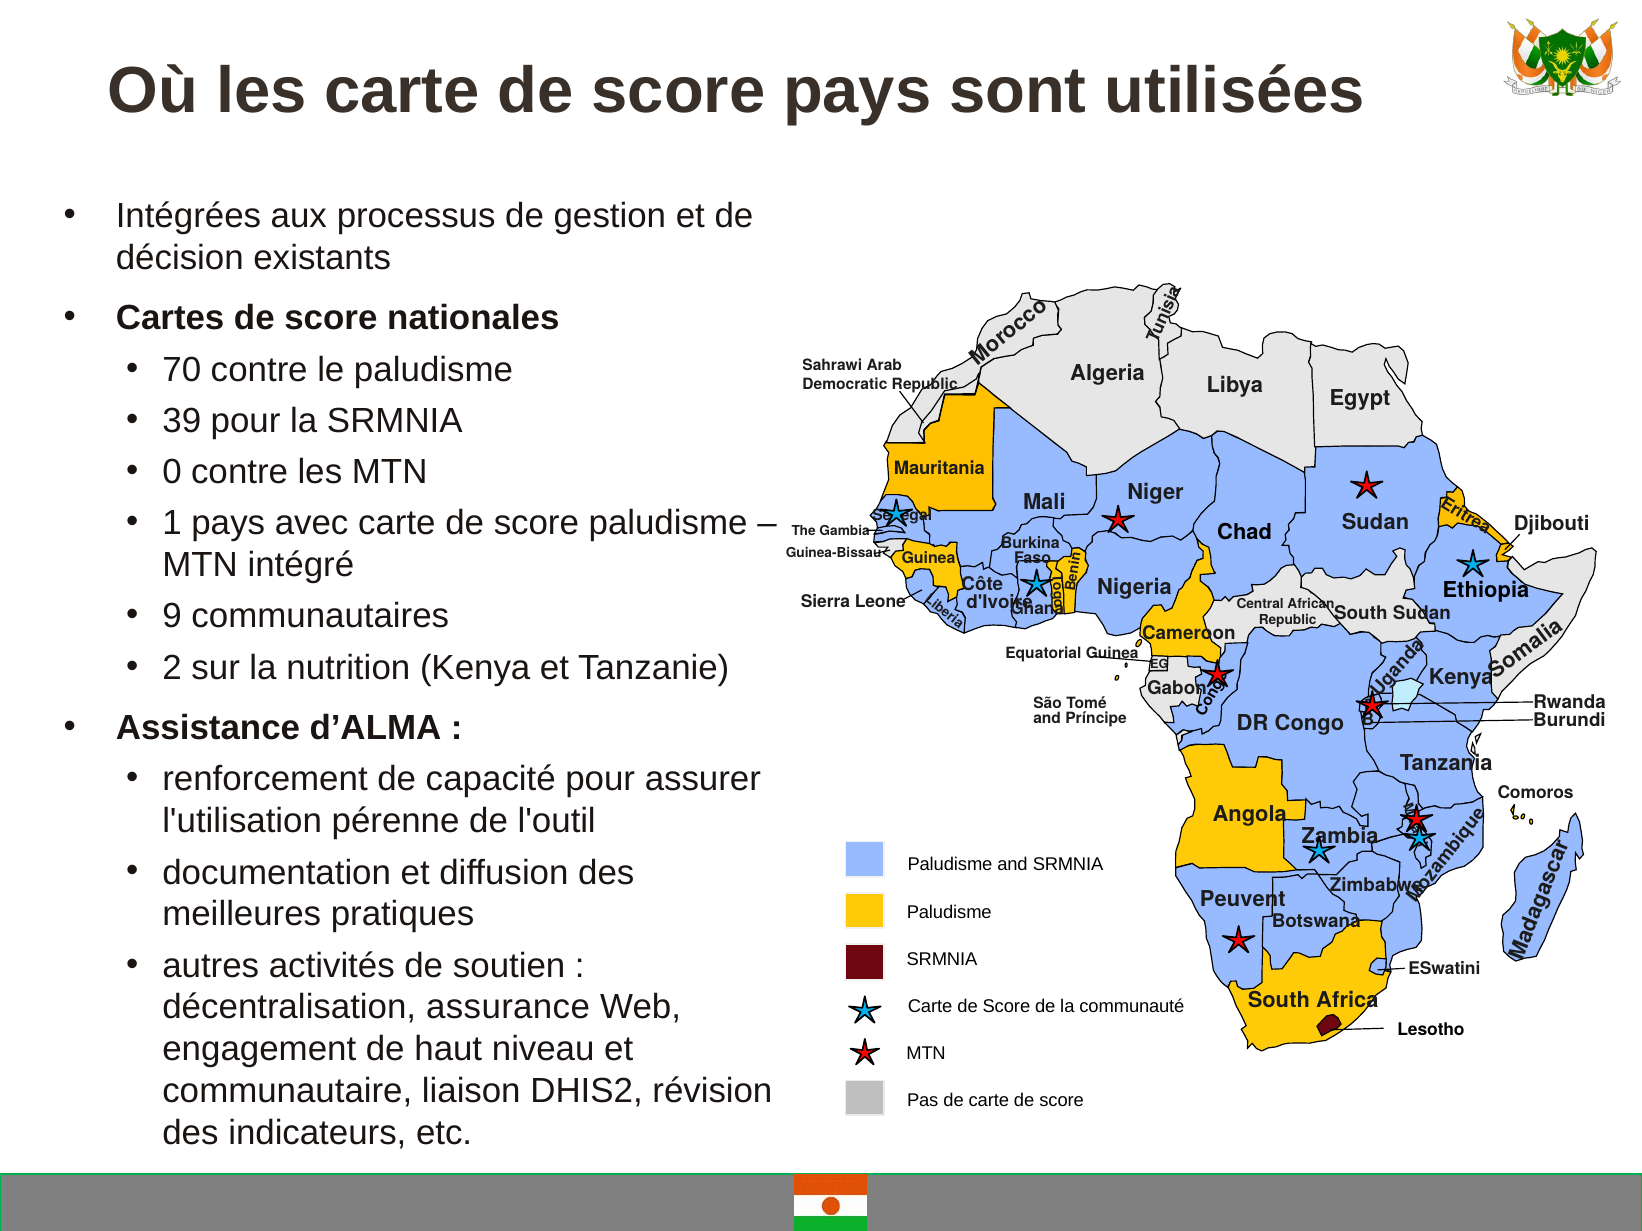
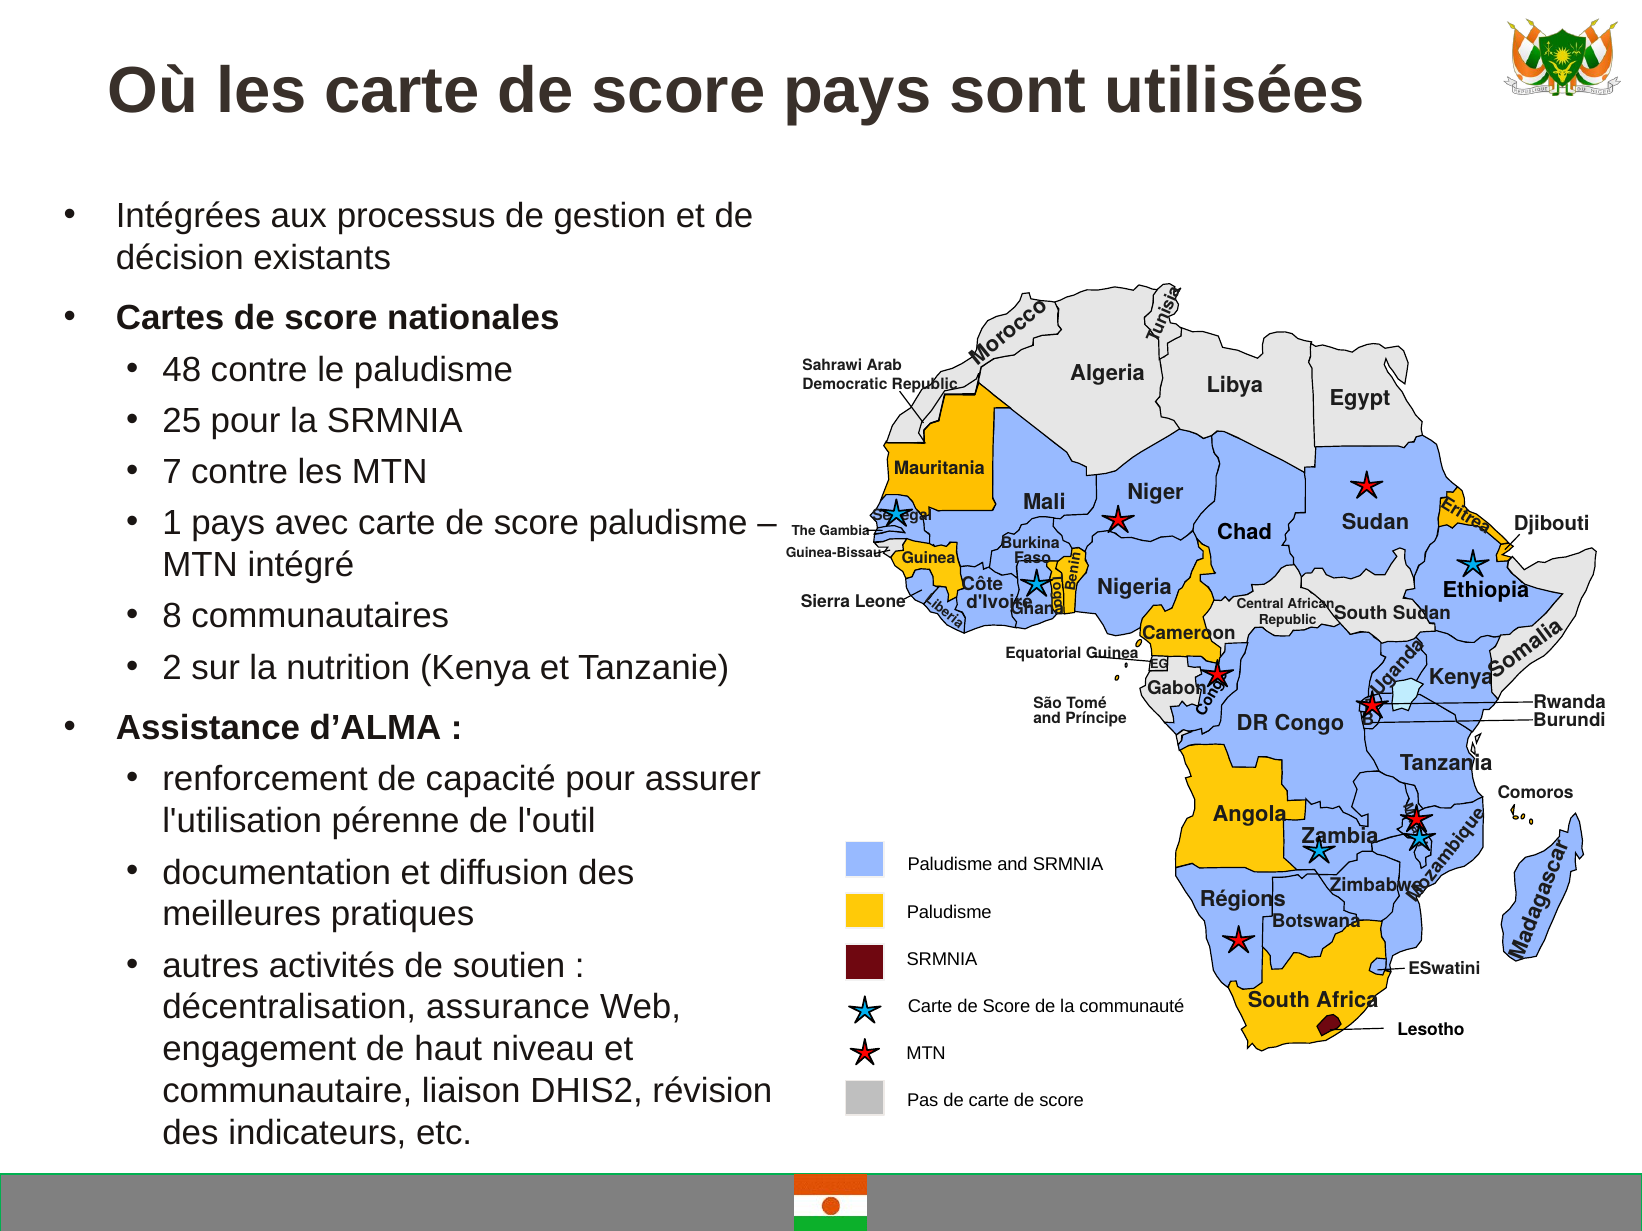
70: 70 -> 48
39: 39 -> 25
0: 0 -> 7
9: 9 -> 8
Peuvent: Peuvent -> Régions
